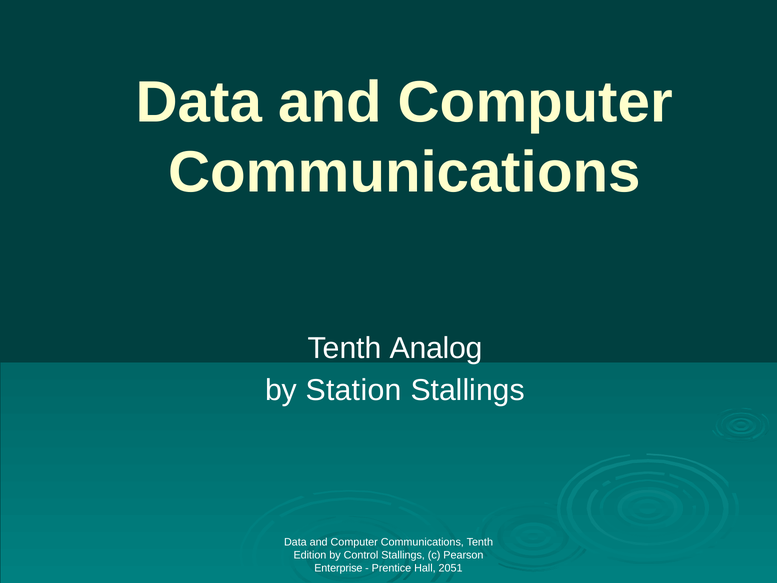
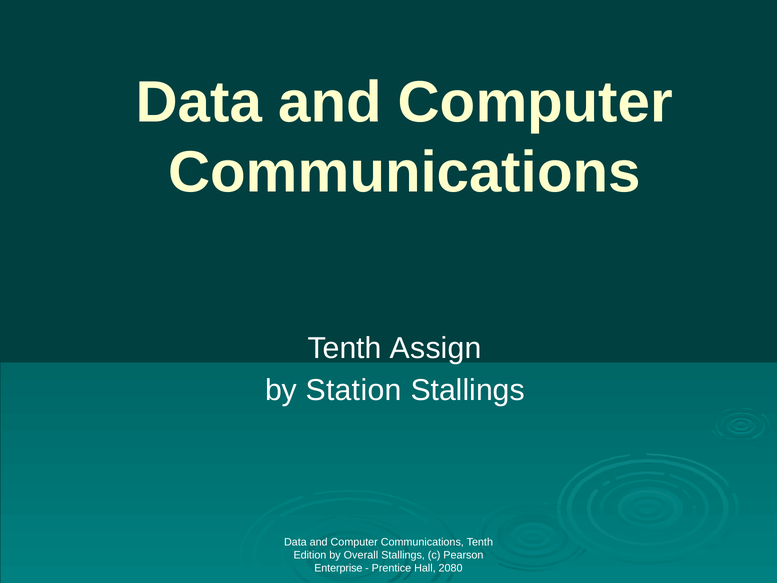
Analog: Analog -> Assign
Control: Control -> Overall
2051: 2051 -> 2080
